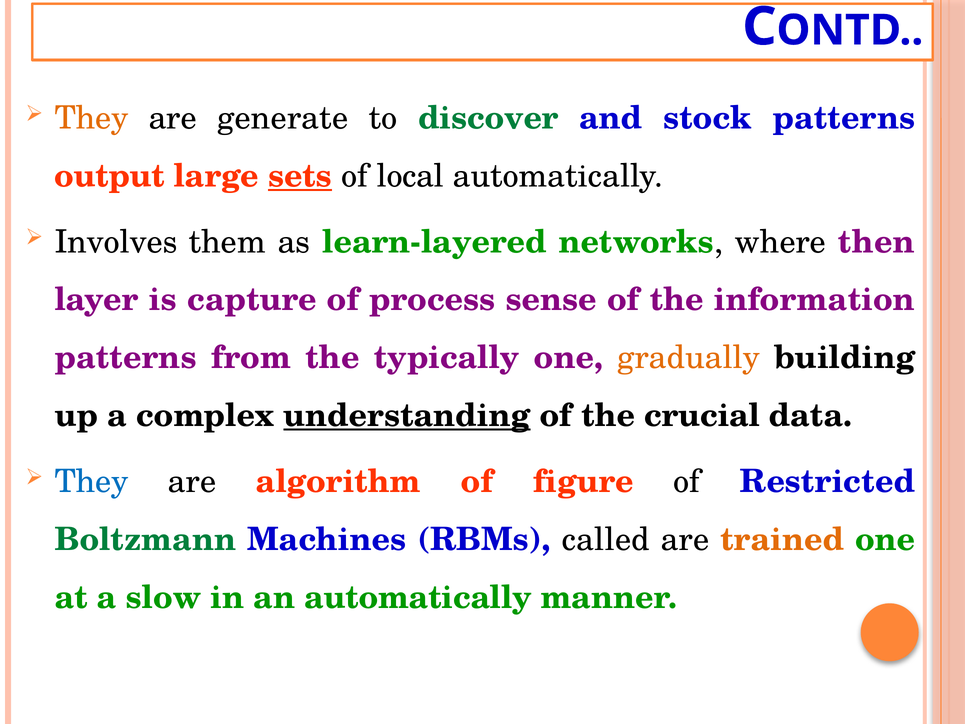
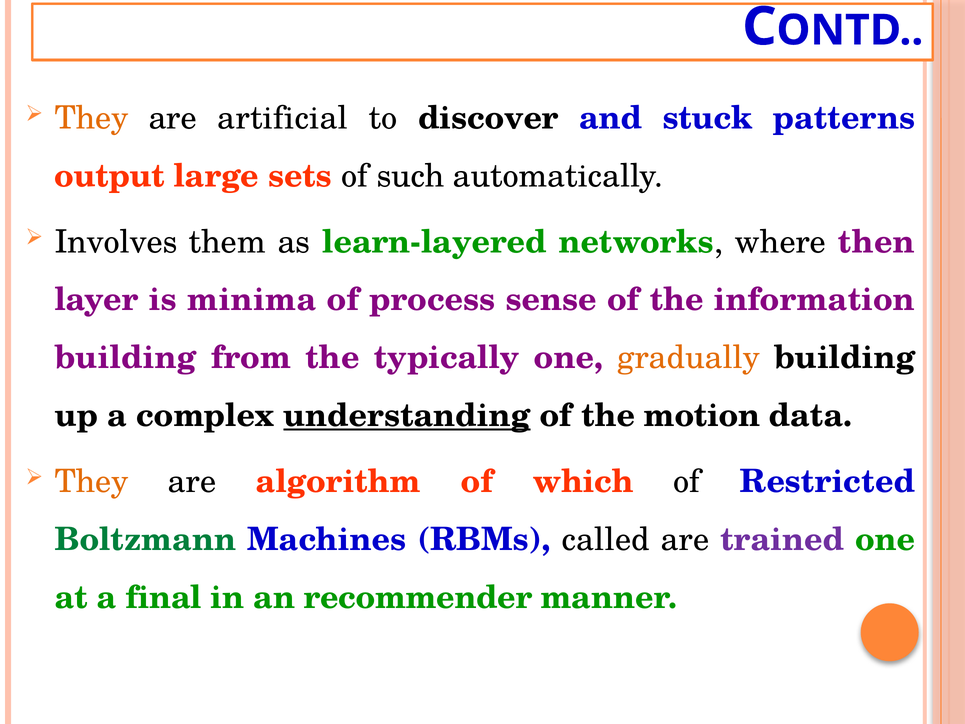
generate: generate -> artificial
discover colour: green -> black
stock: stock -> stuck
sets underline: present -> none
local: local -> such
capture: capture -> minima
patterns at (126, 358): patterns -> building
crucial: crucial -> motion
They at (91, 481) colour: blue -> orange
figure: figure -> which
trained colour: orange -> purple
slow: slow -> final
an automatically: automatically -> recommender
